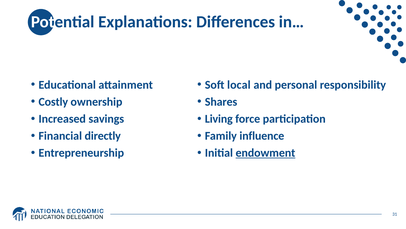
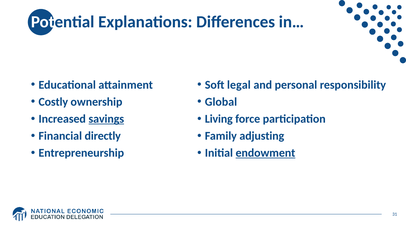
local: local -> legal
Shares: Shares -> Global
savings underline: none -> present
influence: influence -> adjusting
